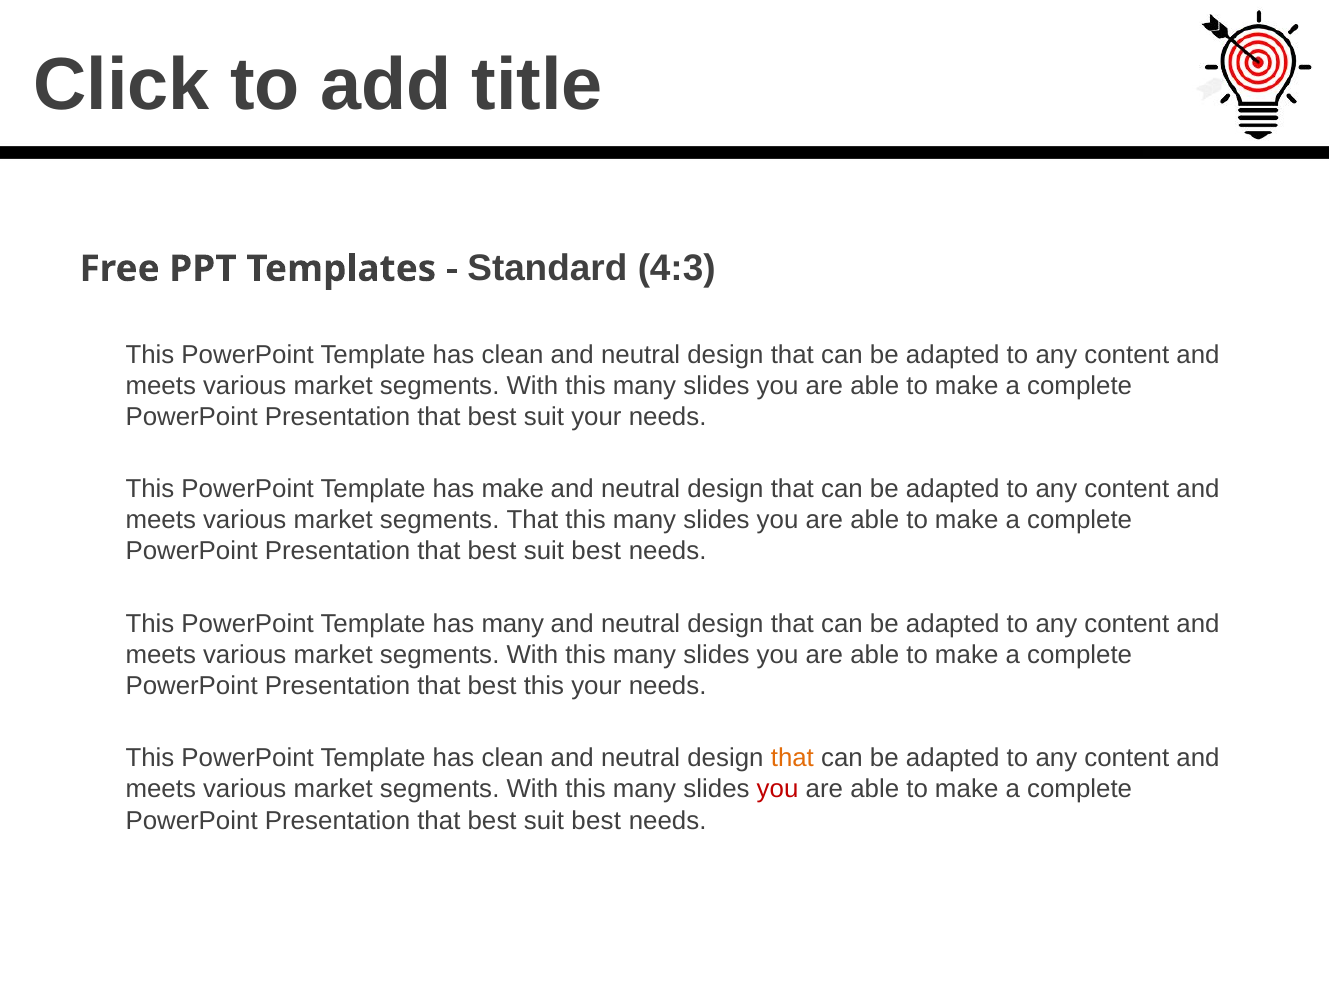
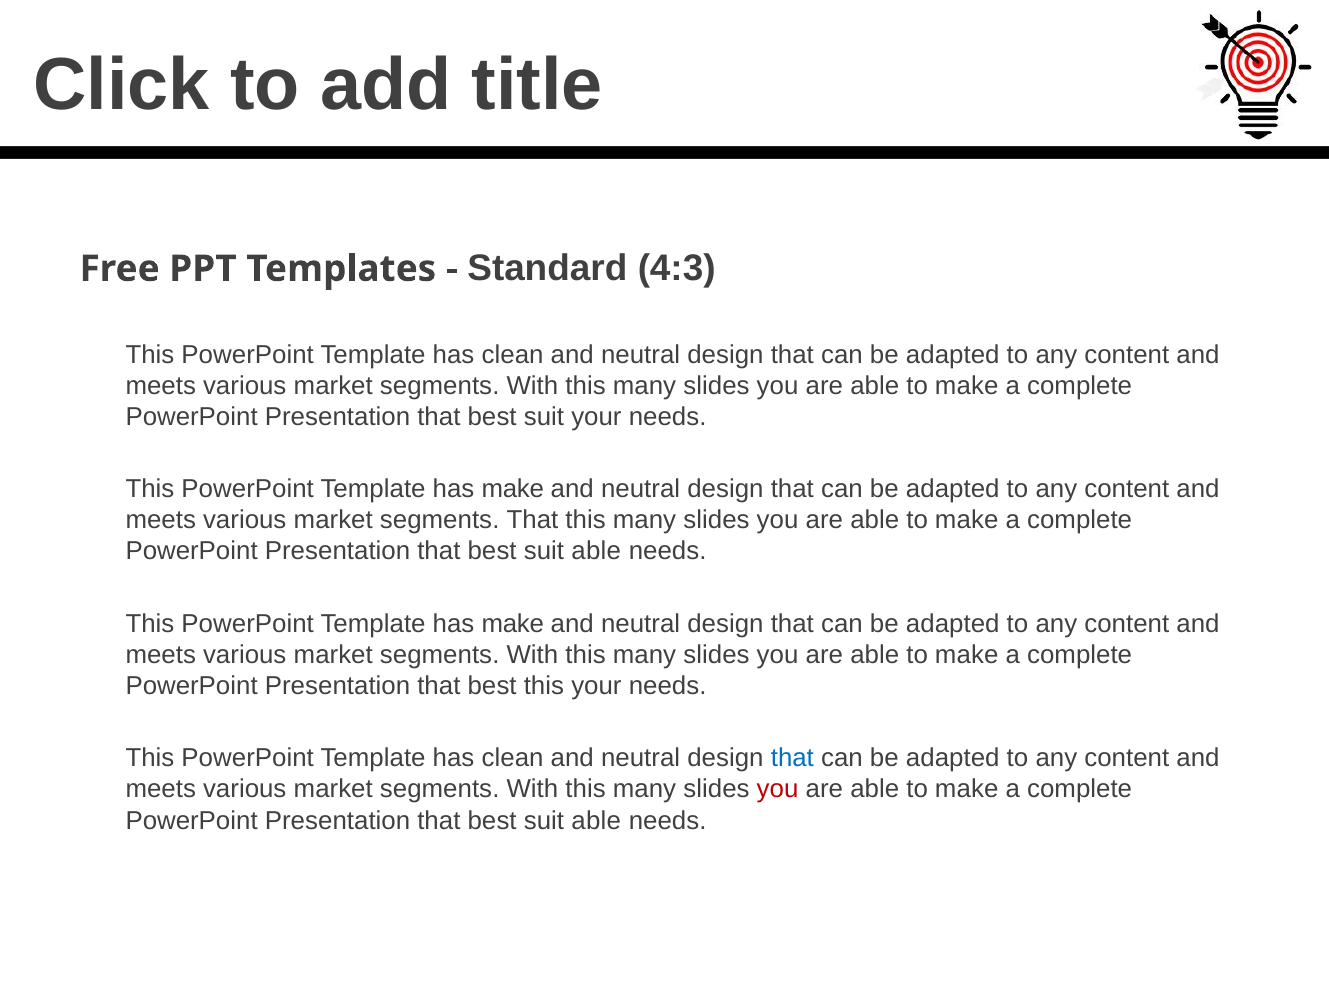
best at (596, 551): best -> able
many at (513, 624): many -> make
that at (792, 758) colour: orange -> blue
best at (596, 820): best -> able
